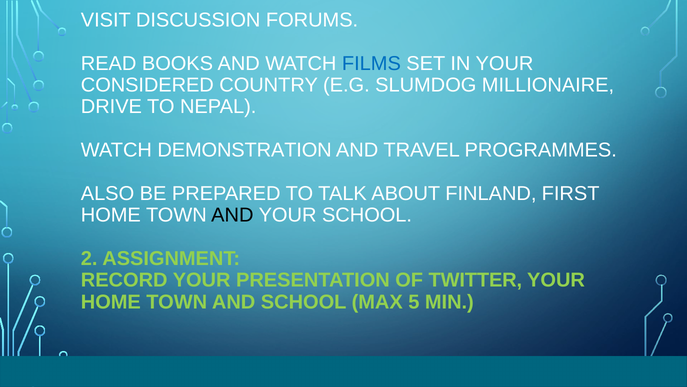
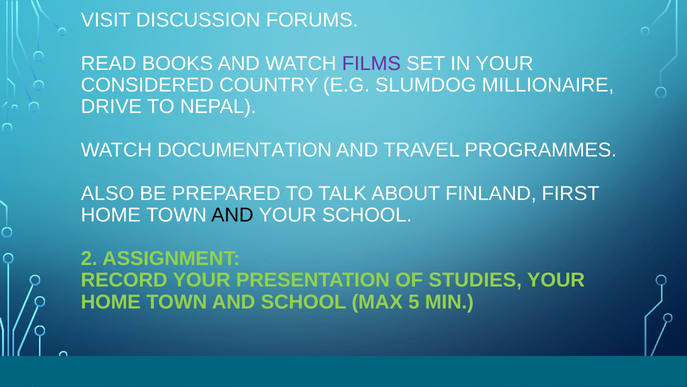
FILMS colour: blue -> purple
DEMONSTRATION: DEMONSTRATION -> DOCUMENTATION
TWITTER: TWITTER -> STUDIES
